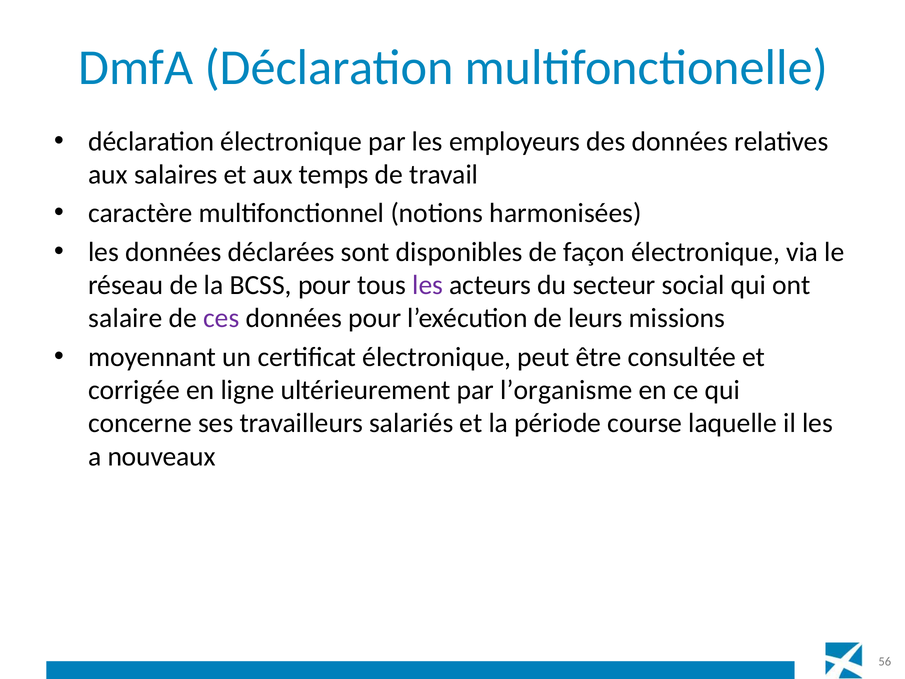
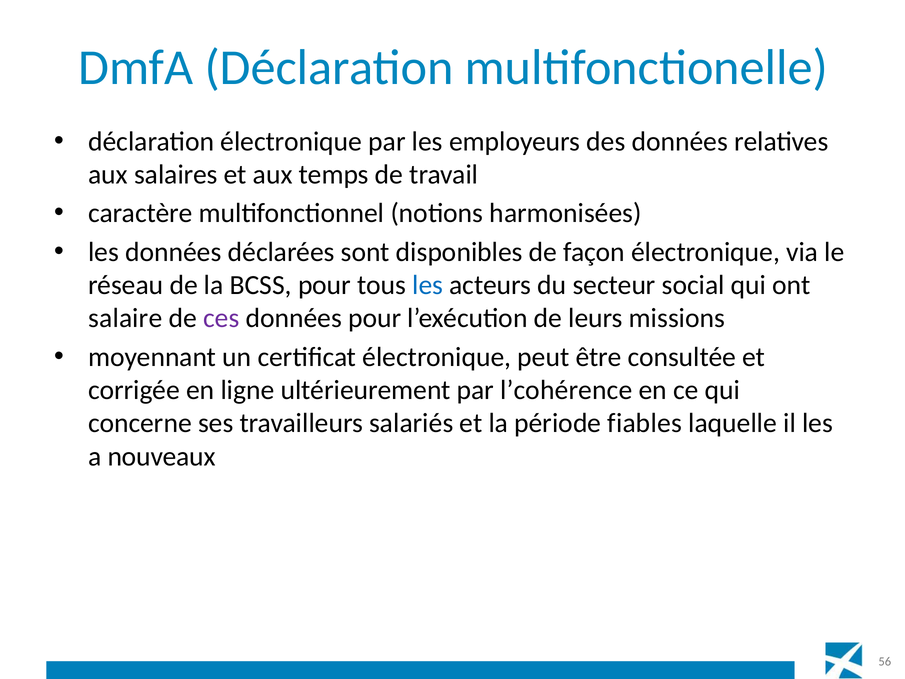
les at (428, 285) colour: purple -> blue
l’organisme: l’organisme -> l’cohérence
course: course -> fiables
